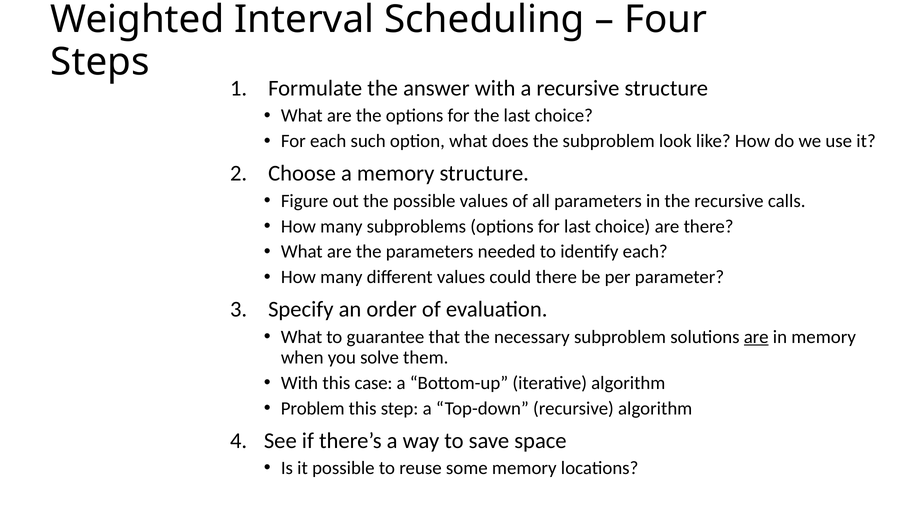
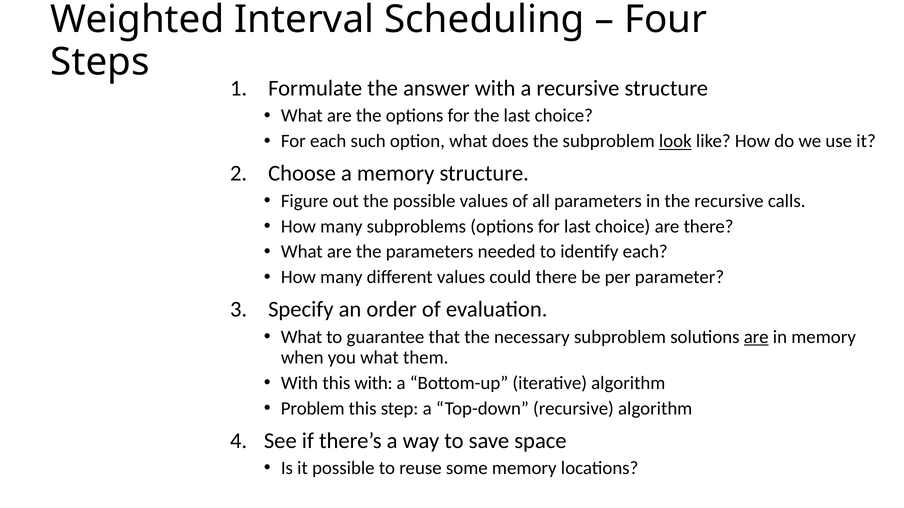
look underline: none -> present
you solve: solve -> what
this case: case -> with
